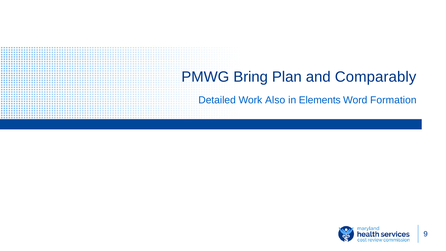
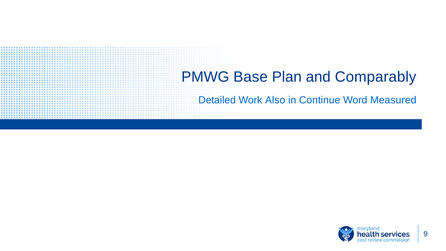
Bring: Bring -> Base
Elements: Elements -> Continue
Formation: Formation -> Measured
